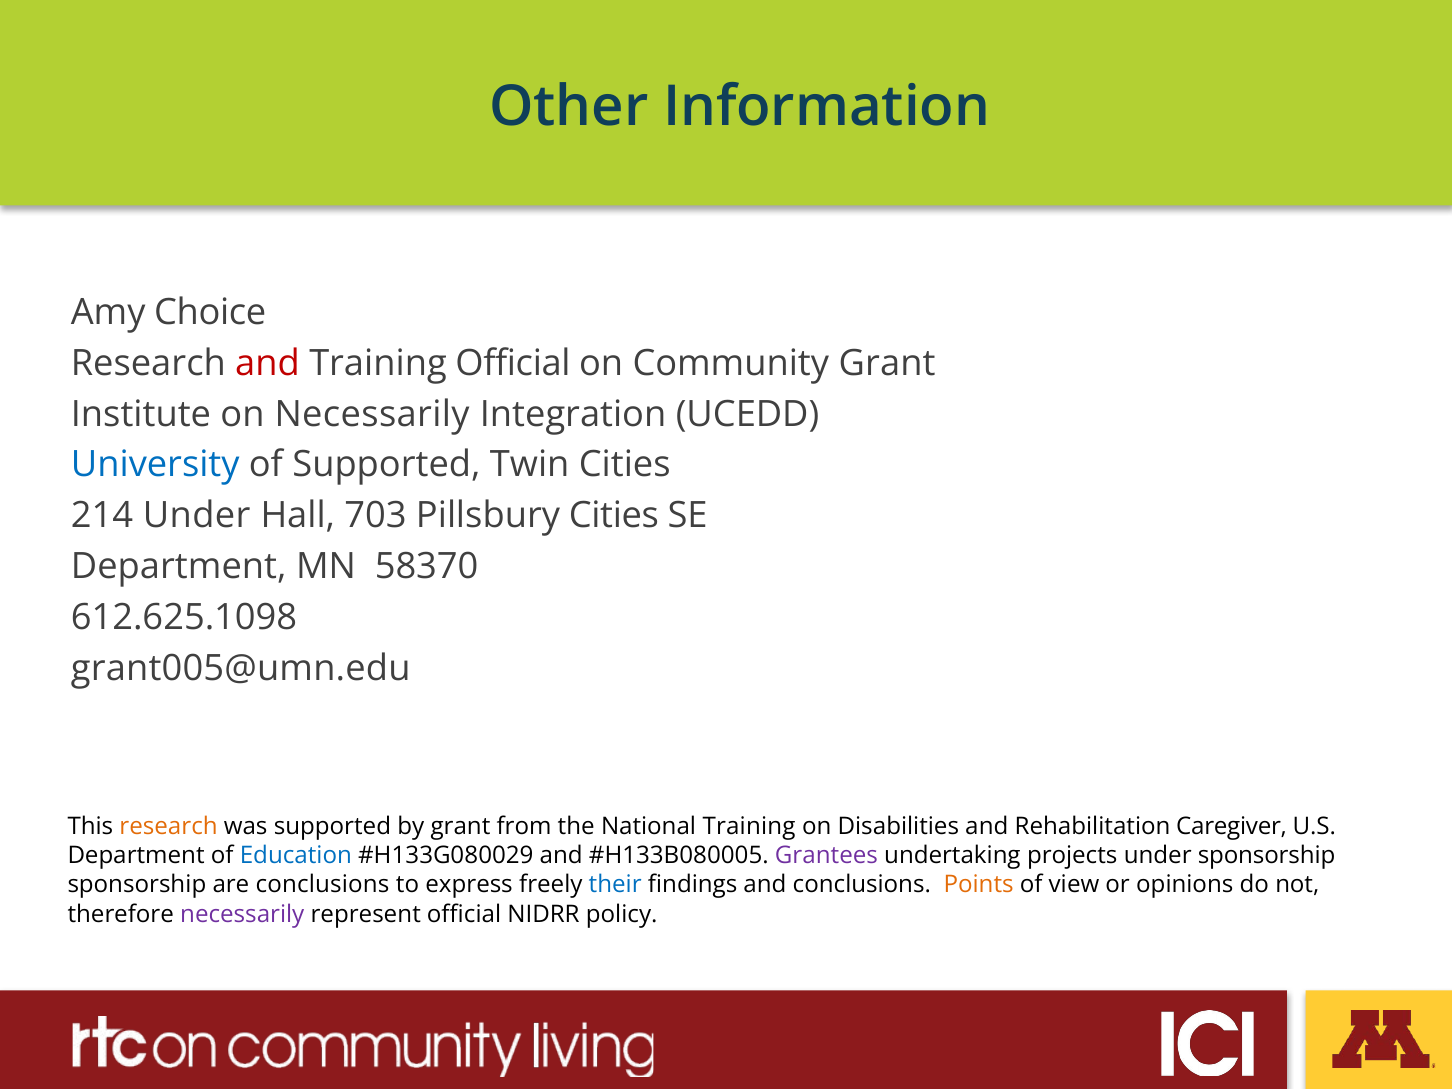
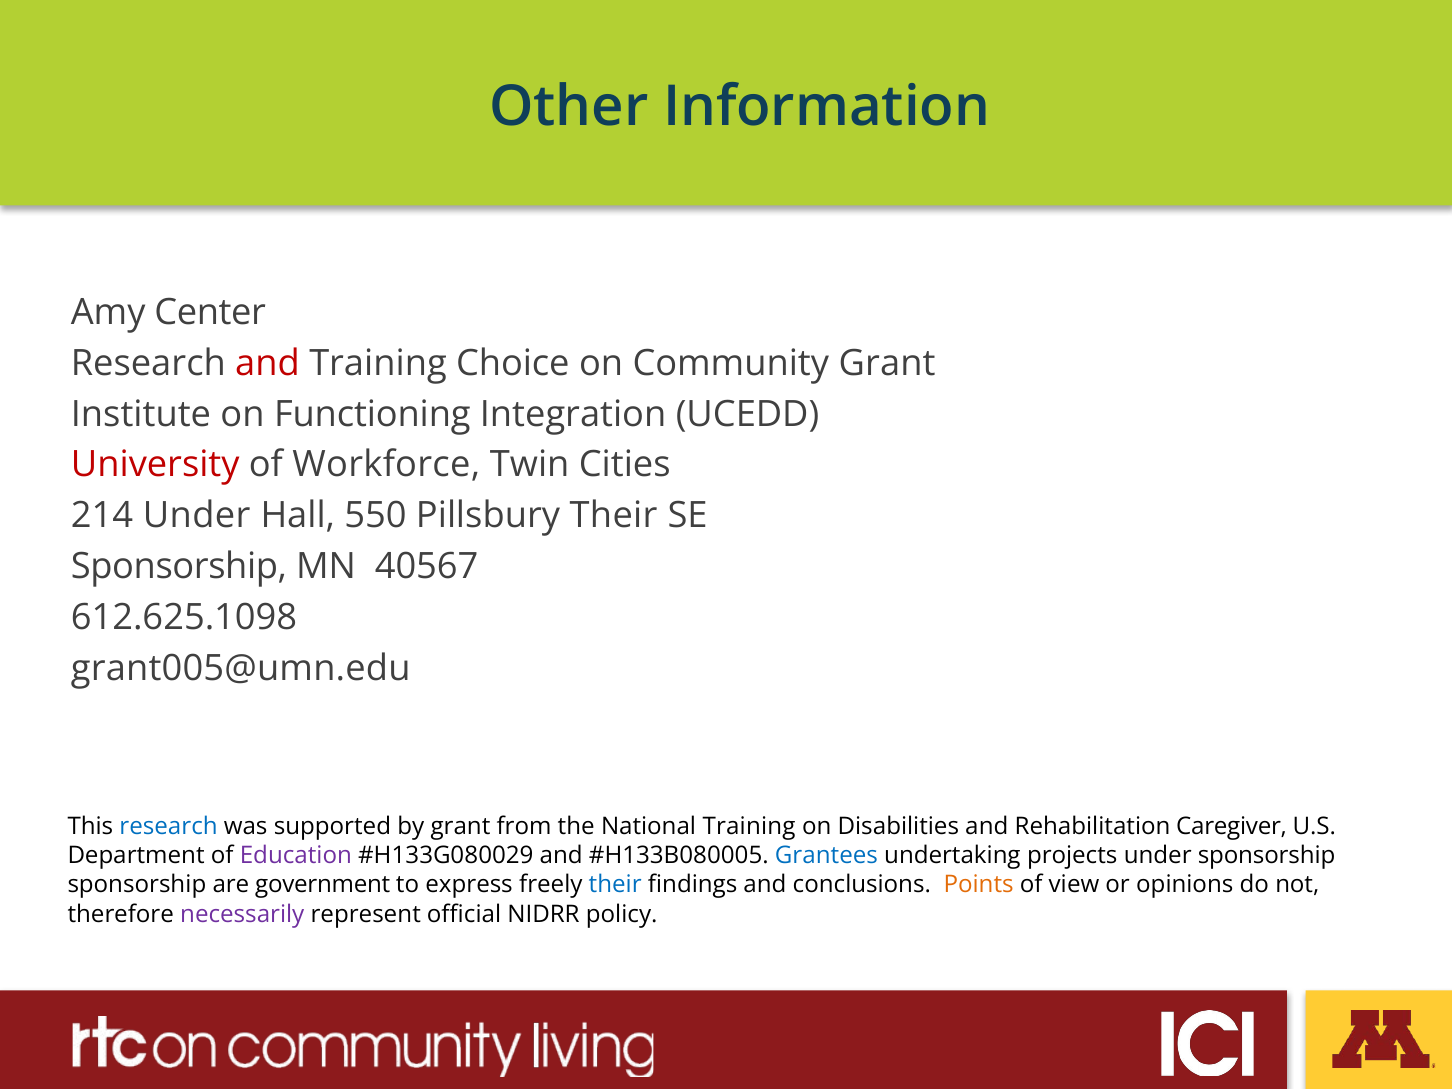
Choice: Choice -> Center
Training Official: Official -> Choice
on Necessarily: Necessarily -> Functioning
University colour: blue -> red
of Supported: Supported -> Workforce
703: 703 -> 550
Pillsbury Cities: Cities -> Their
Department at (179, 567): Department -> Sponsorship
58370: 58370 -> 40567
research at (169, 827) colour: orange -> blue
Education colour: blue -> purple
Grantees colour: purple -> blue
are conclusions: conclusions -> government
